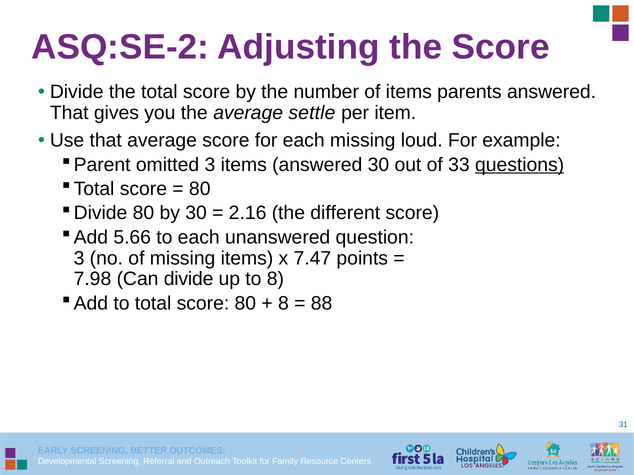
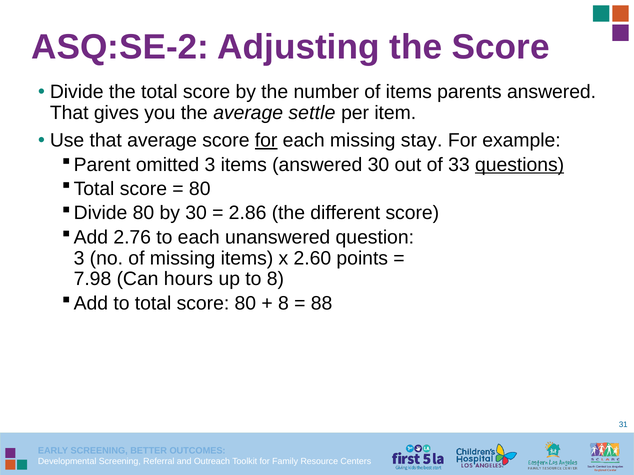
for at (266, 141) underline: none -> present
loud: loud -> stay
2.16: 2.16 -> 2.86
5.66: 5.66 -> 2.76
7.47: 7.47 -> 2.60
Can divide: divide -> hours
